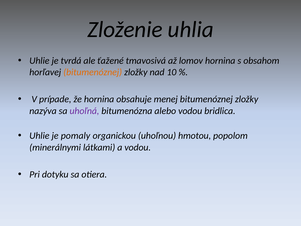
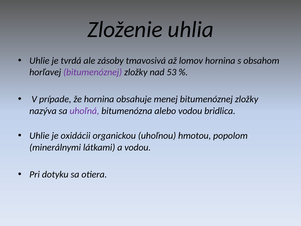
ťažené: ťažené -> zásoby
bitumenóznej at (93, 72) colour: orange -> purple
10: 10 -> 53
pomaly: pomaly -> oxidácii
